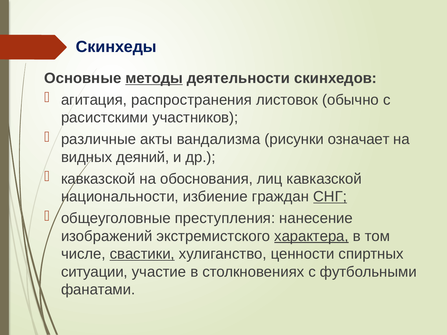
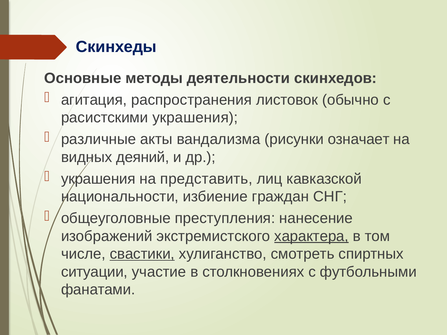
методы underline: present -> none
расистскими участников: участников -> украшения
кавказской at (98, 179): кавказской -> украшения
обоснования: обоснования -> представить
СНГ underline: present -> none
ценности: ценности -> смотреть
